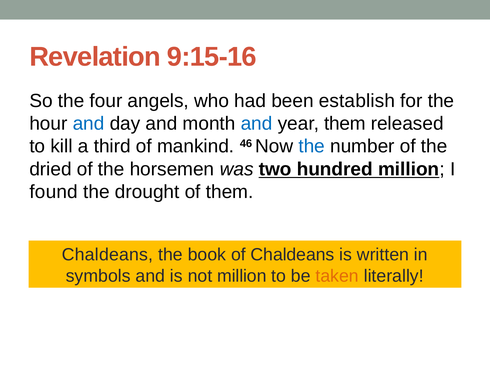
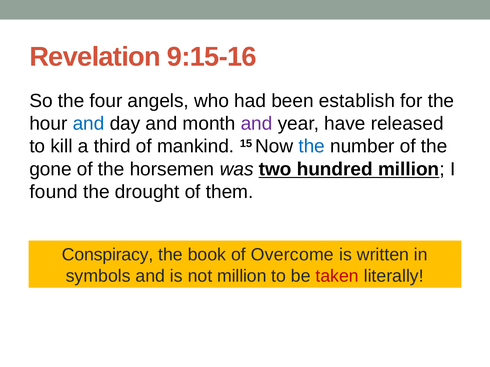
and at (257, 124) colour: blue -> purple
year them: them -> have
46: 46 -> 15
dried: dried -> gone
Chaldeans at (107, 255): Chaldeans -> Conspiracy
of Chaldeans: Chaldeans -> Overcome
taken colour: orange -> red
